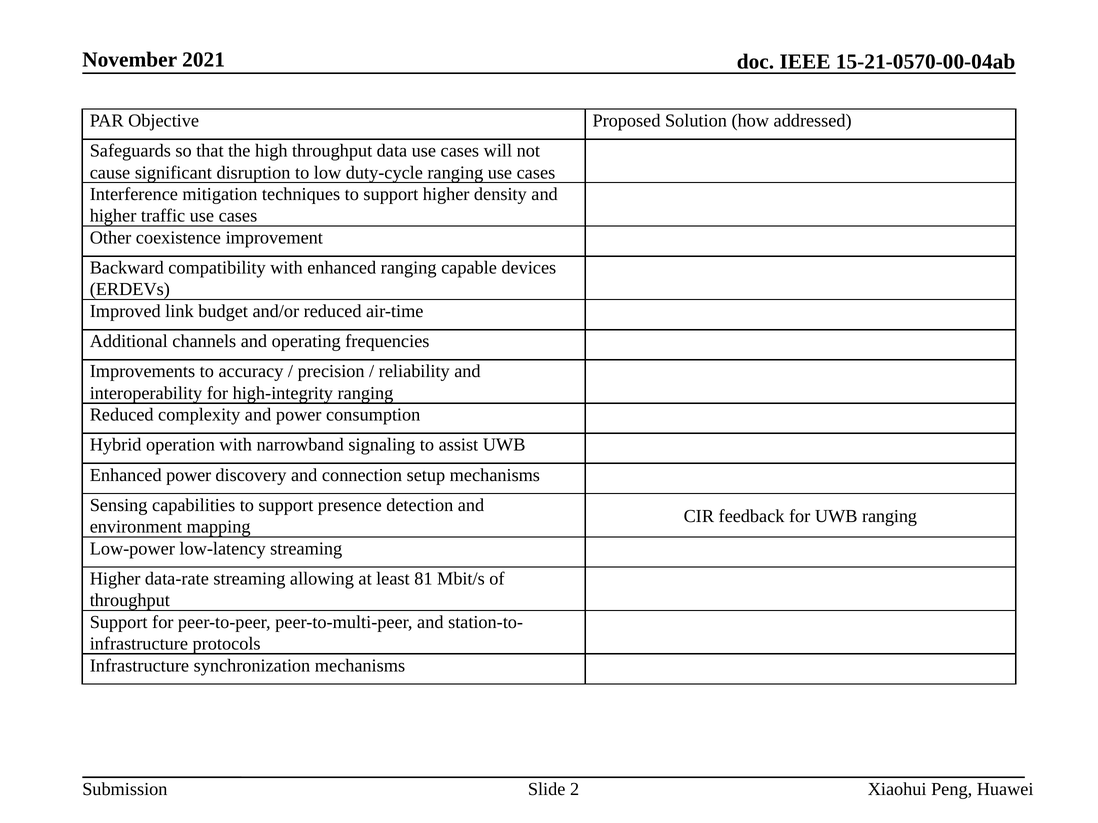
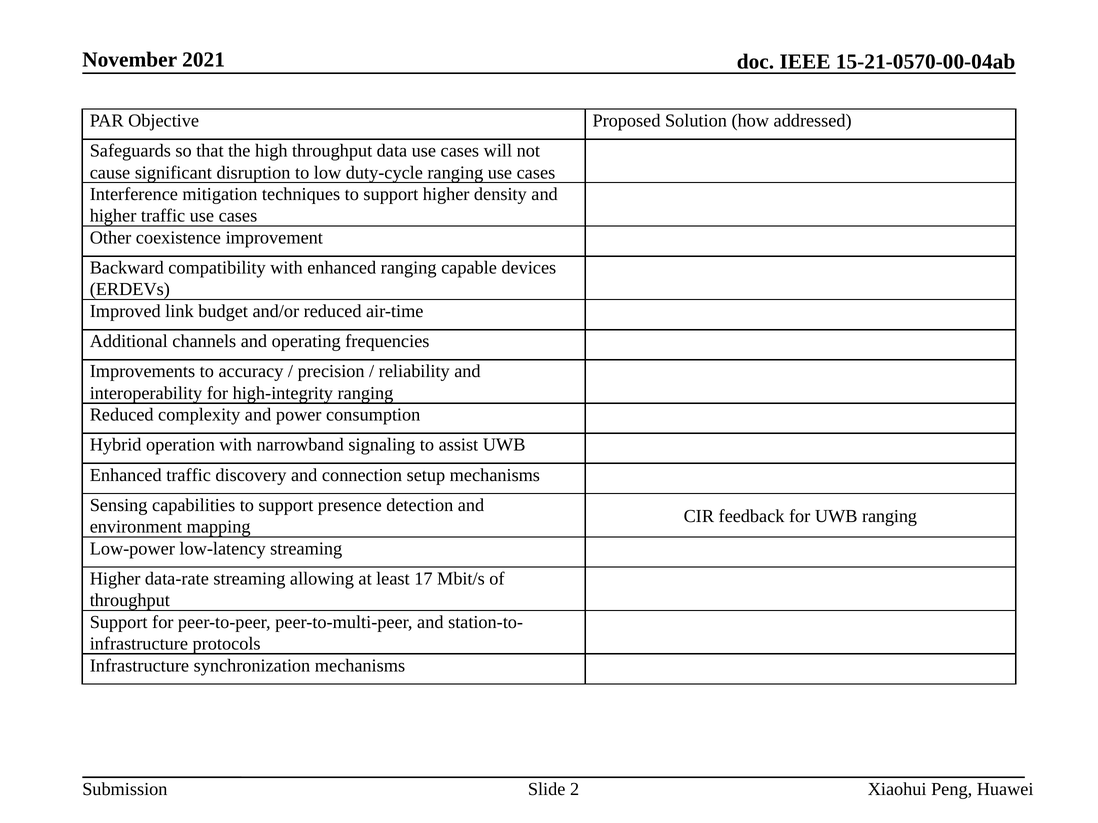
Enhanced power: power -> traffic
81: 81 -> 17
